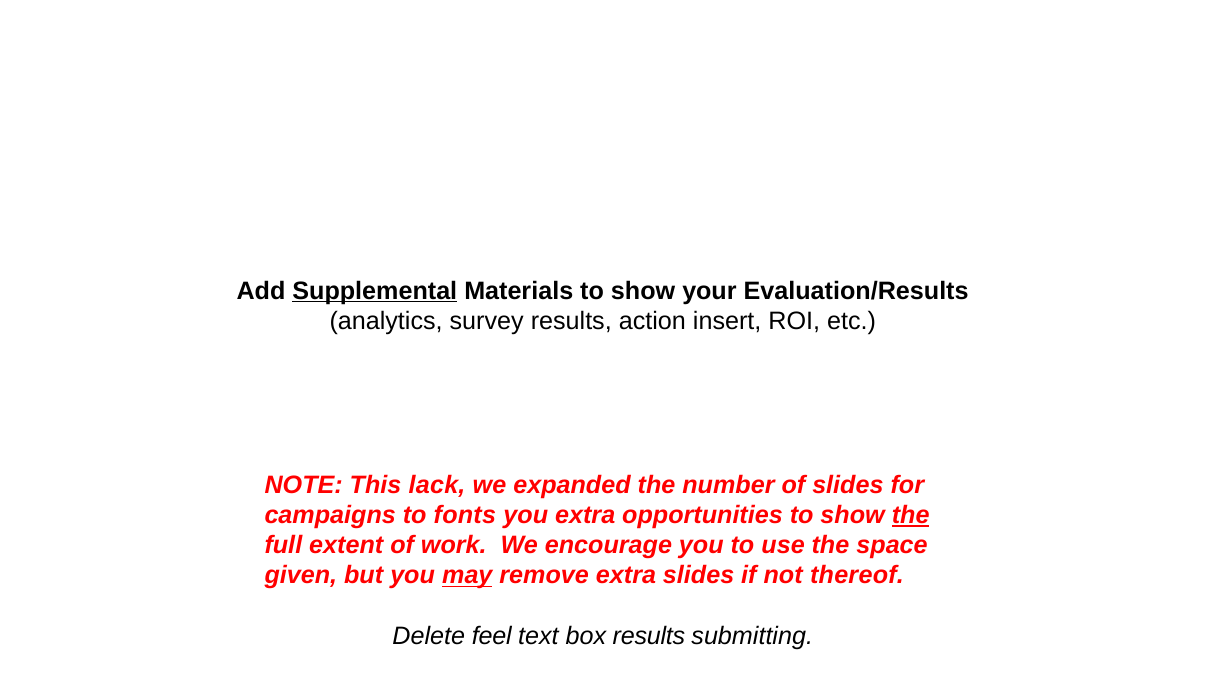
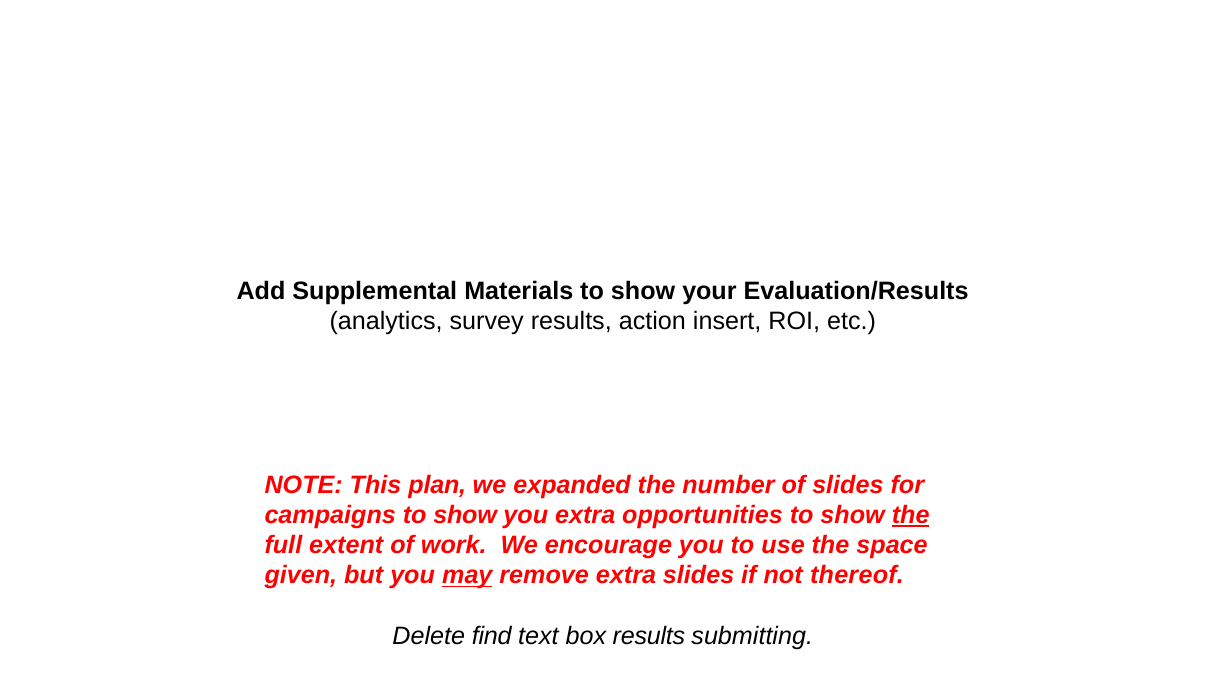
Supplemental underline: present -> none
lack: lack -> plan
campaigns to fonts: fonts -> show
feel: feel -> find
